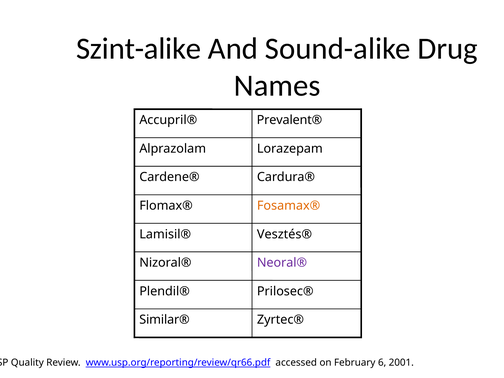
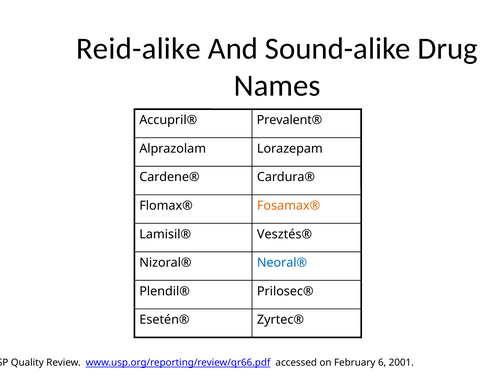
Szint-alike: Szint-alike -> Reid-alike
Neoral® colour: purple -> blue
Similar®: Similar® -> Esetén®
